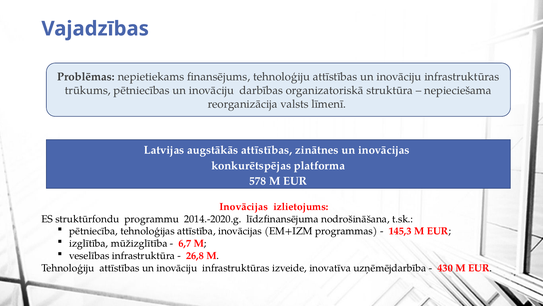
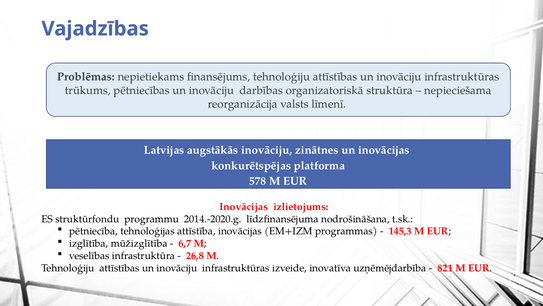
augstākās attīstības: attīstības -> inovāciju
430: 430 -> 821
